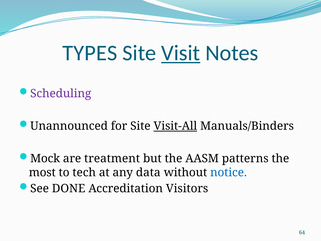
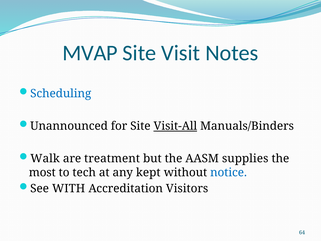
TYPES: TYPES -> MVAP
Visit underline: present -> none
Scheduling colour: purple -> blue
Mock: Mock -> Walk
patterns: patterns -> supplies
data: data -> kept
DONE: DONE -> WITH
